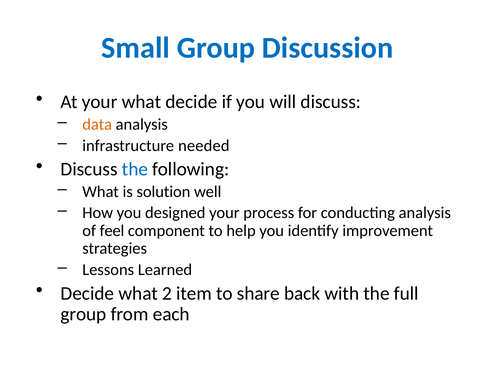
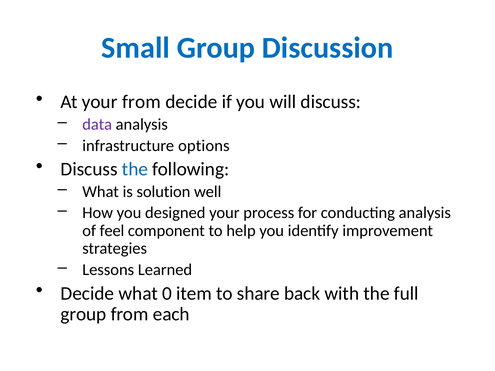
your what: what -> from
data colour: orange -> purple
needed: needed -> options
2: 2 -> 0
